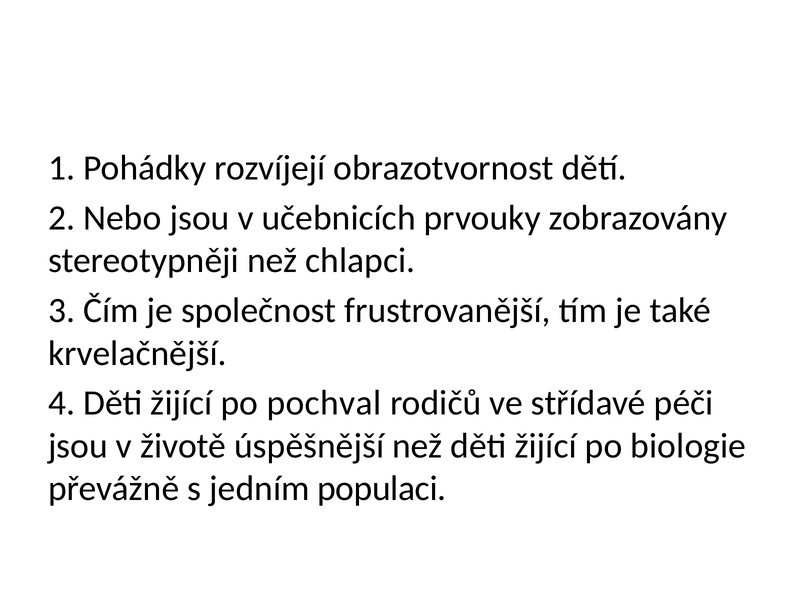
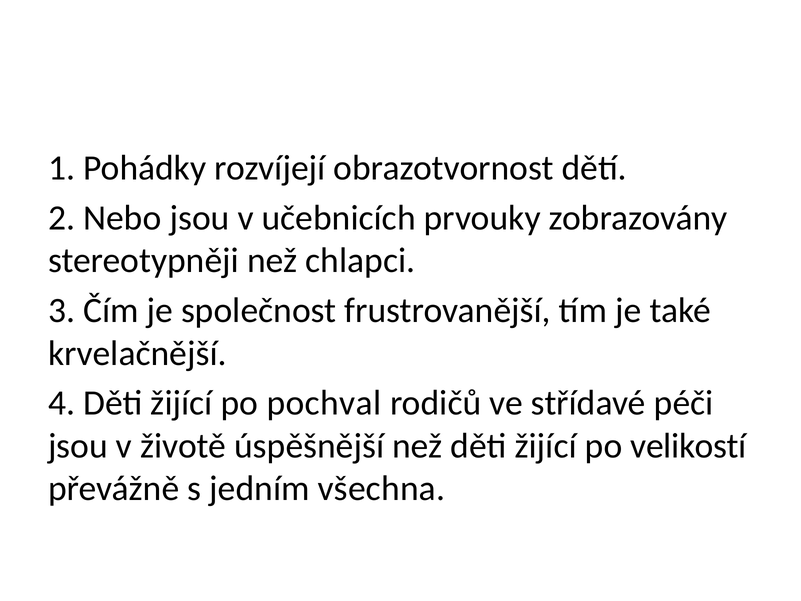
biologie: biologie -> velikostí
populaci: populaci -> všechna
